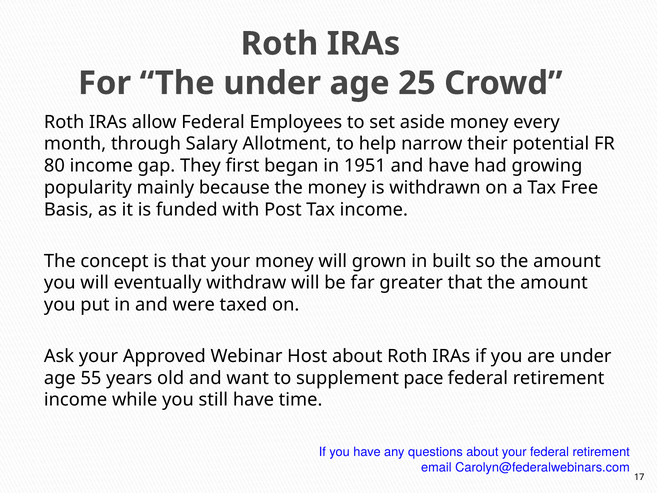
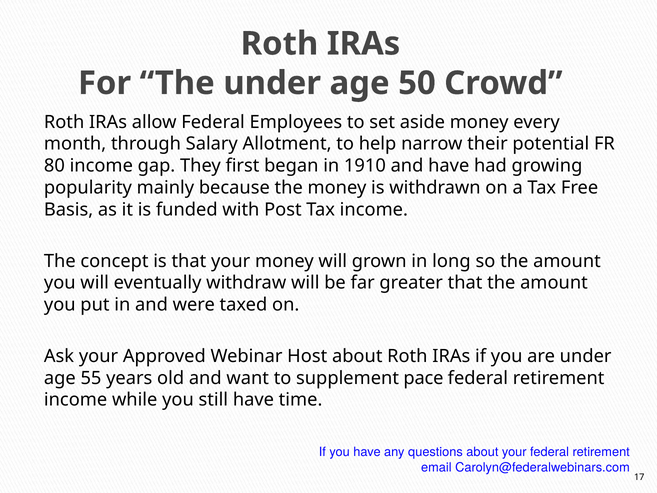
25: 25 -> 50
1951: 1951 -> 1910
built: built -> long
